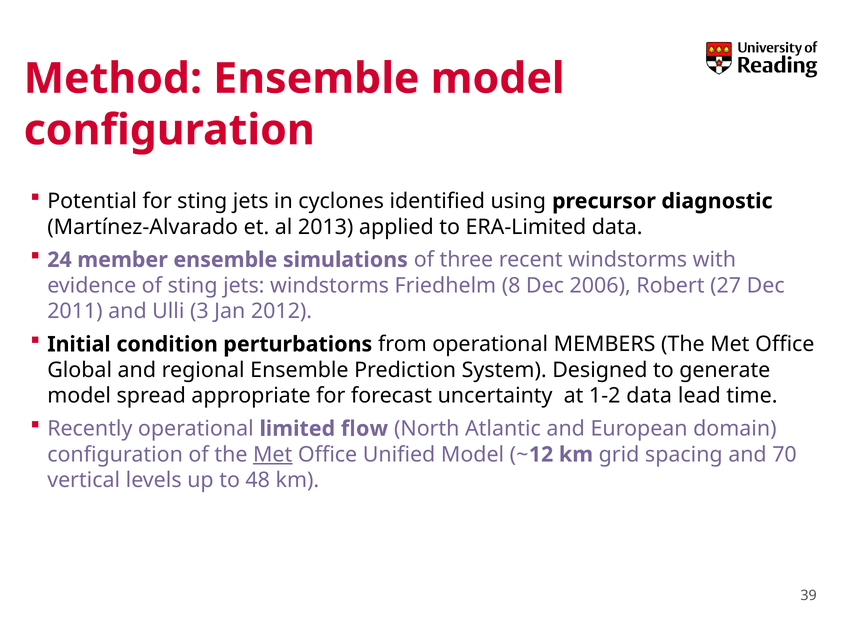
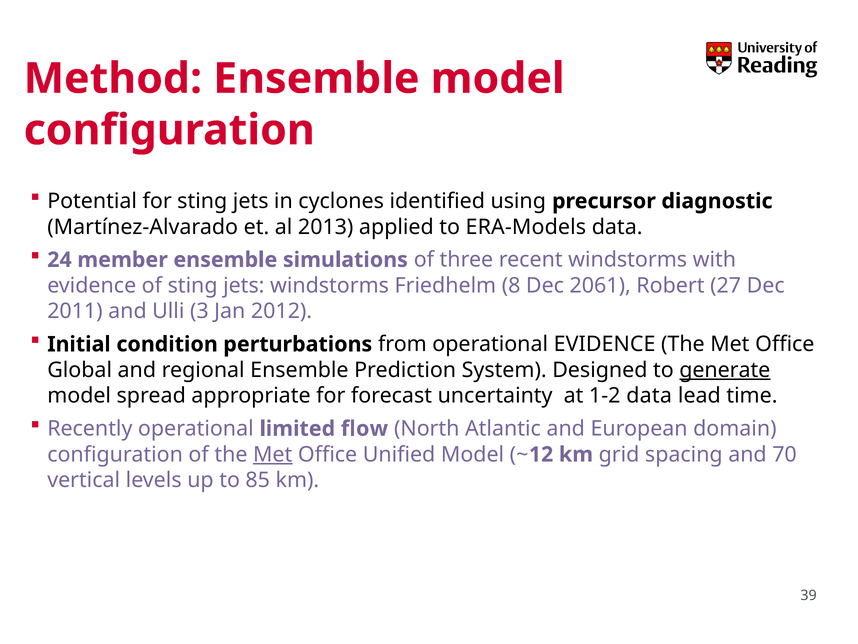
ERA-Limited: ERA-Limited -> ERA-Models
2006: 2006 -> 2061
operational MEMBERS: MEMBERS -> EVIDENCE
generate underline: none -> present
48: 48 -> 85
